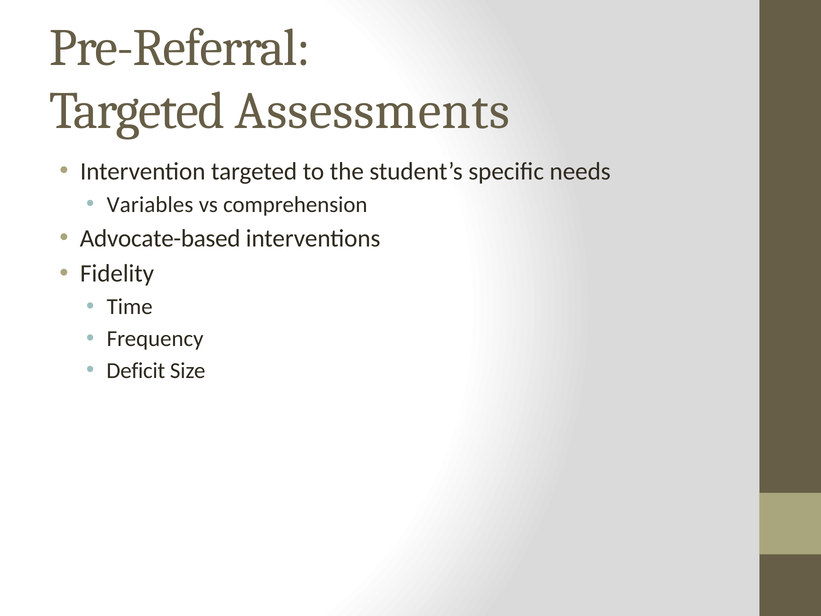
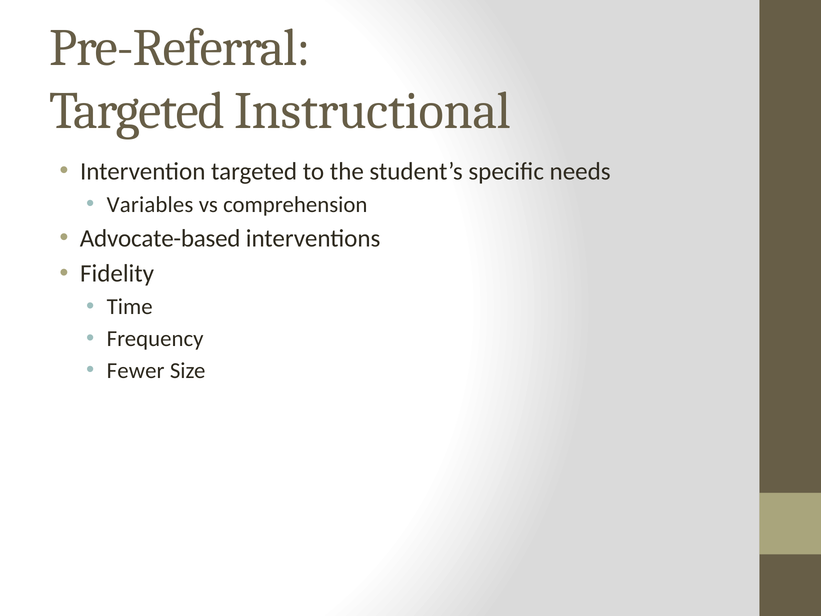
Assessments: Assessments -> Instructional
Deficit: Deficit -> Fewer
